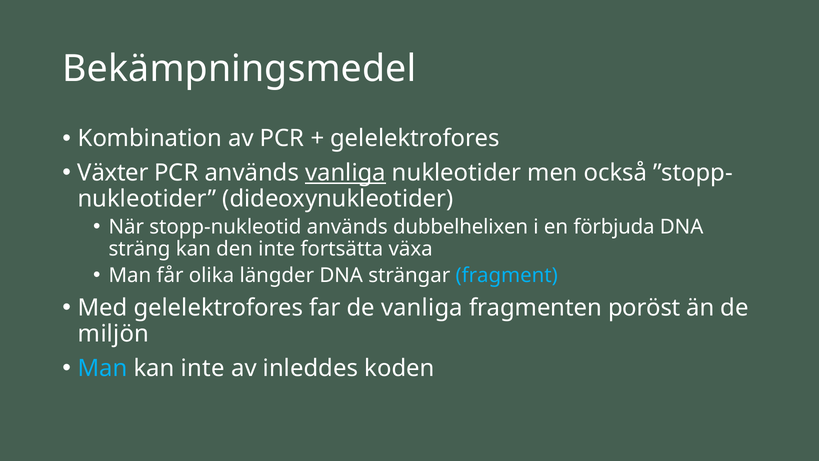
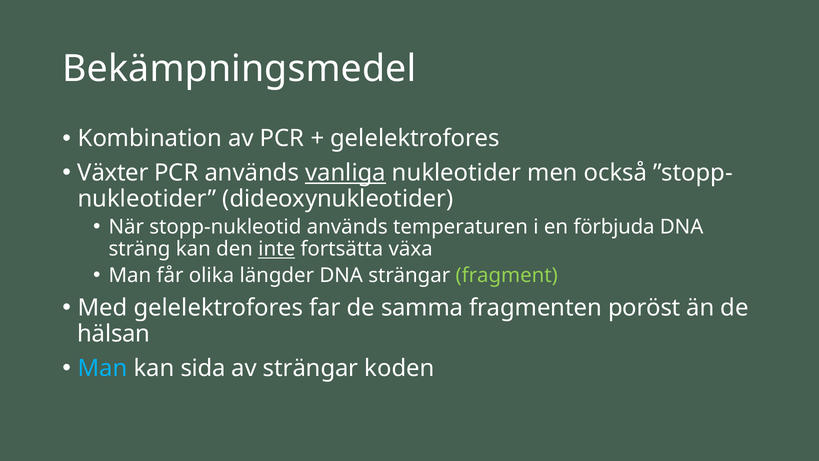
dubbelhelixen: dubbelhelixen -> temperaturen
inte at (277, 249) underline: none -> present
fragment colour: light blue -> light green
de vanliga: vanliga -> samma
miljön: miljön -> hälsan
kan inte: inte -> sida
av inleddes: inleddes -> strängar
